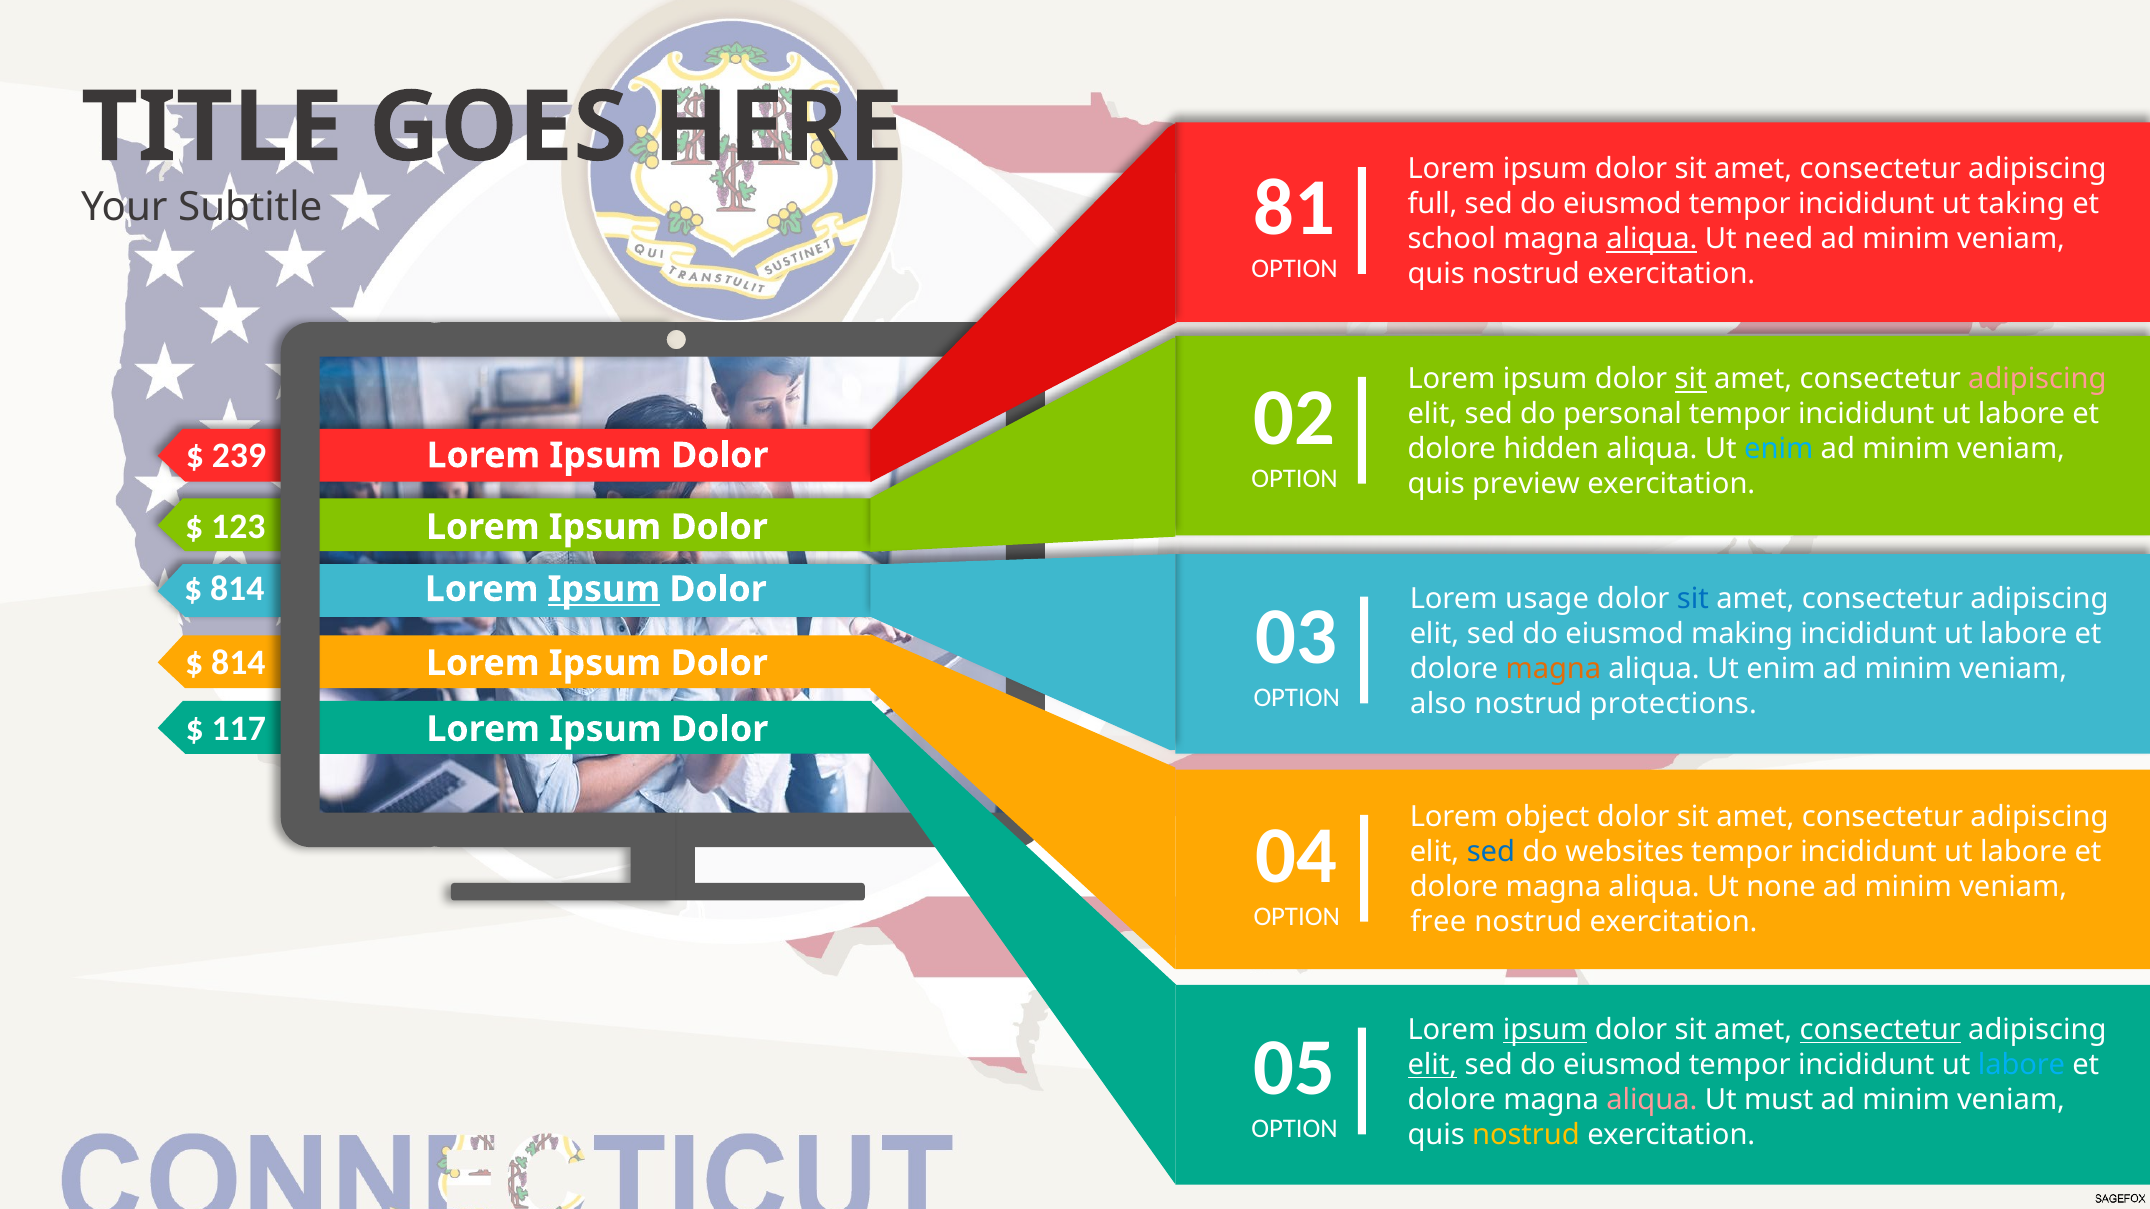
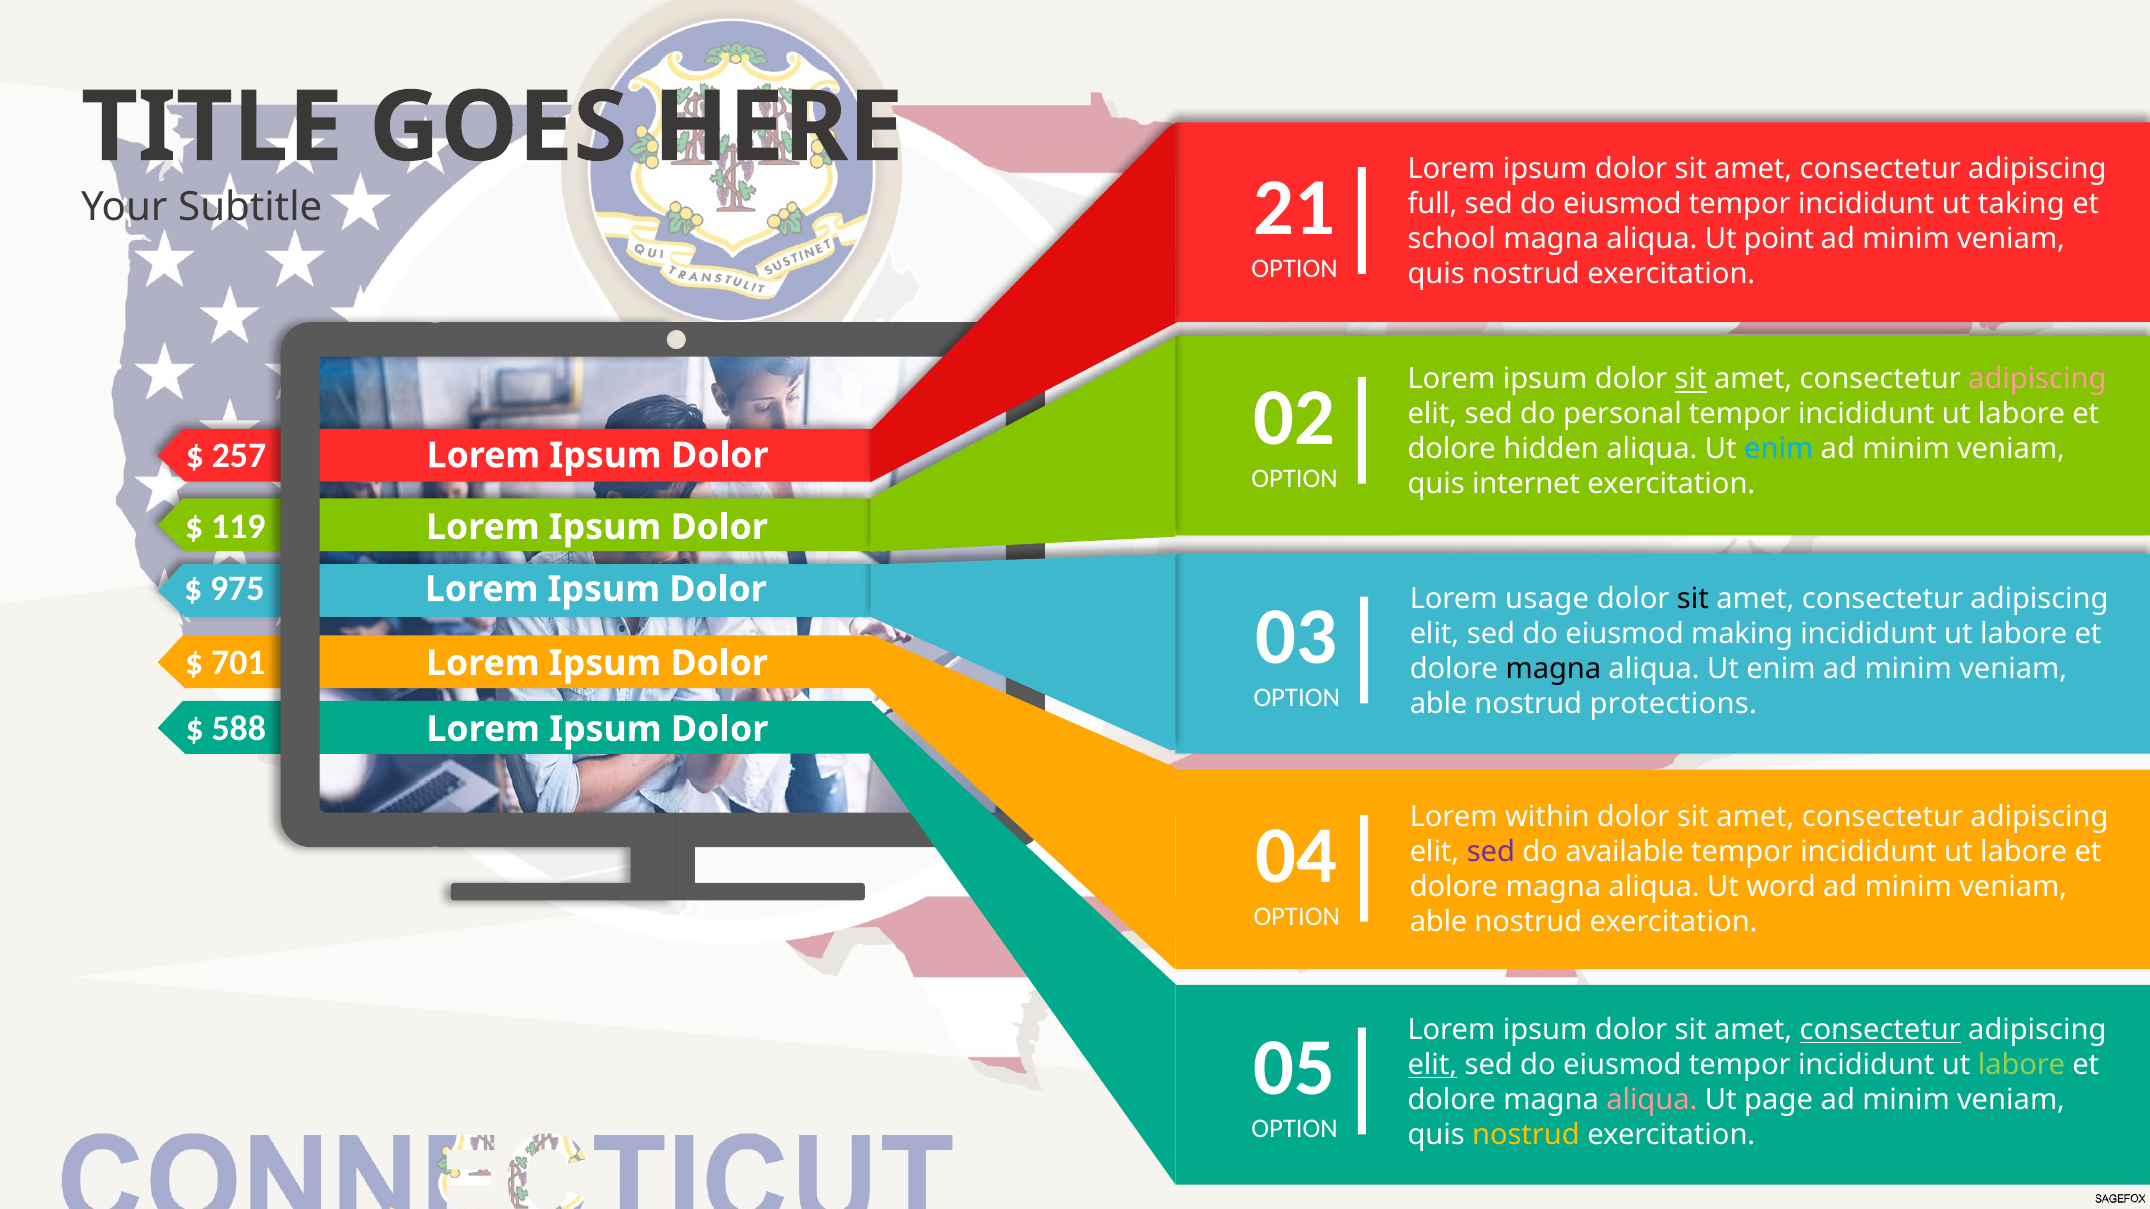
81: 81 -> 21
aliqua at (1652, 239) underline: present -> none
need: need -> point
239: 239 -> 257
preview: preview -> internet
123: 123 -> 119
814 at (237, 589): 814 -> 975
Ipsum at (604, 589) underline: present -> none
sit at (1693, 599) colour: blue -> black
814 at (238, 663): 814 -> 701
magna at (1553, 669) colour: orange -> black
also at (1438, 704): also -> able
117: 117 -> 588
object: object -> within
sed at (1491, 852) colour: blue -> purple
websites: websites -> available
none: none -> word
free at (1438, 922): free -> able
ipsum at (1545, 1030) underline: present -> none
labore at (2022, 1065) colour: light blue -> light green
must: must -> page
